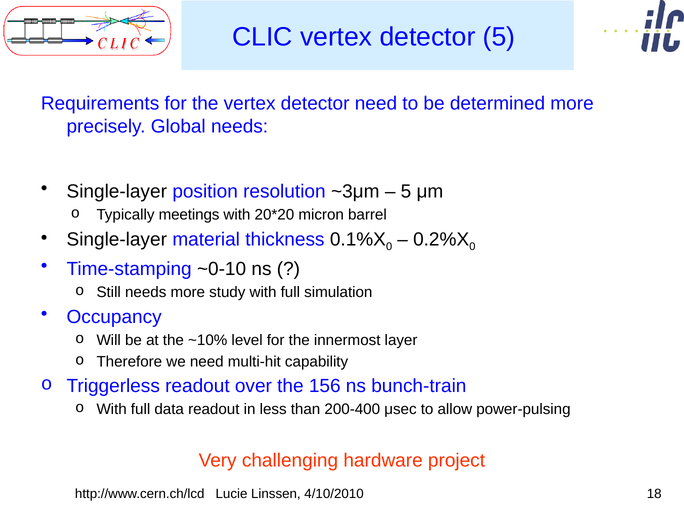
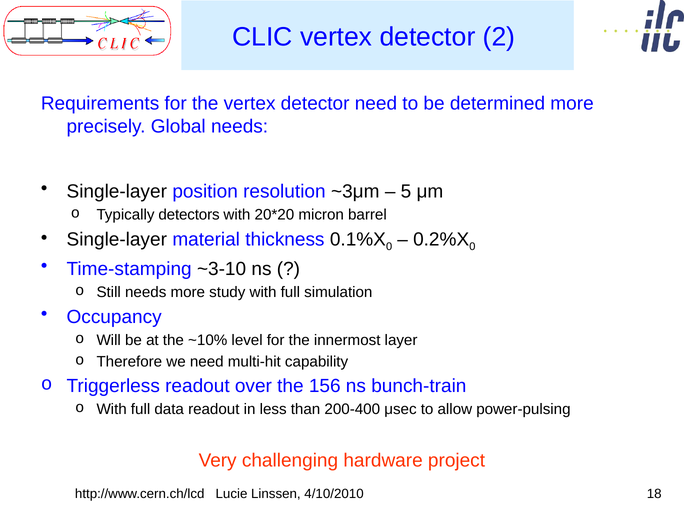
detector 5: 5 -> 2
meetings: meetings -> detectors
~0-10: ~0-10 -> ~3-10
